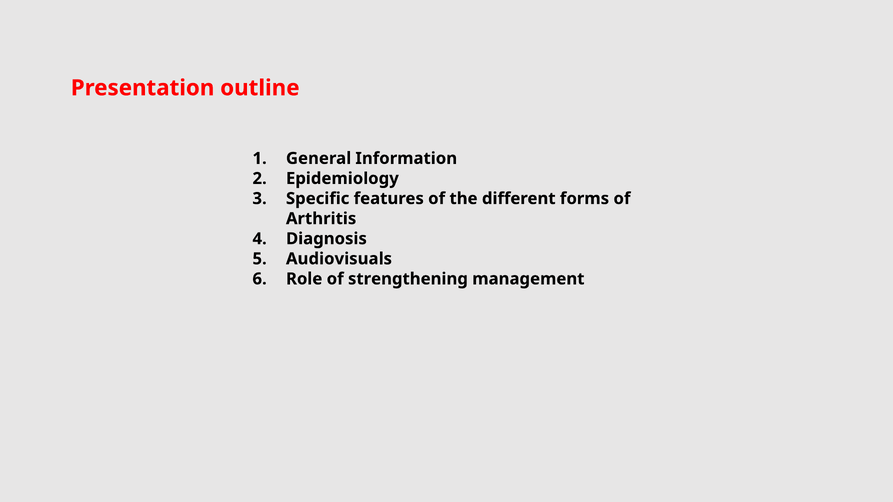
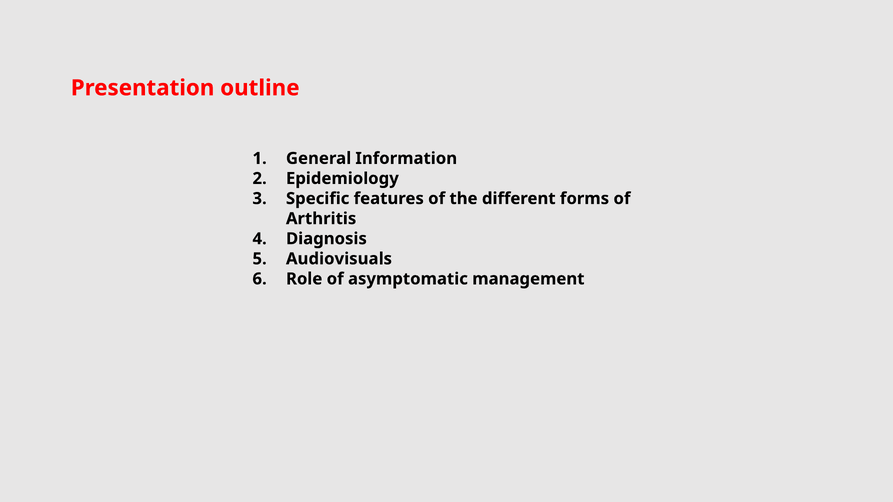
strengthening: strengthening -> asymptomatic
